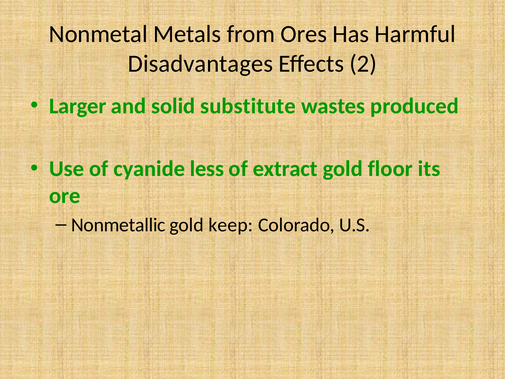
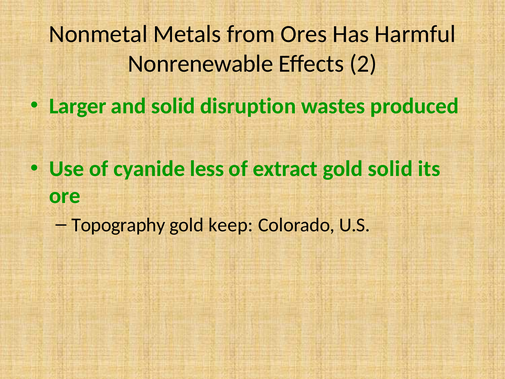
Disadvantages: Disadvantages -> Nonrenewable
substitute: substitute -> disruption
gold floor: floor -> solid
Nonmetallic: Nonmetallic -> Topography
